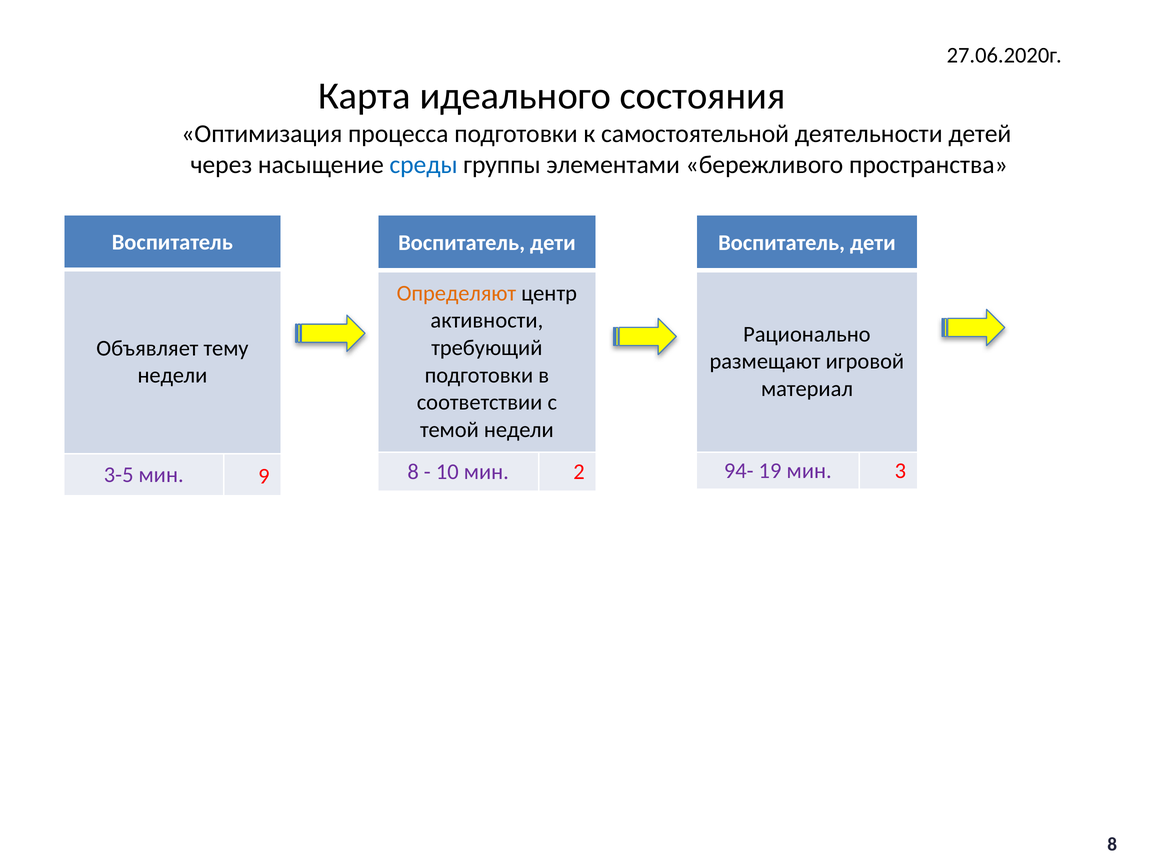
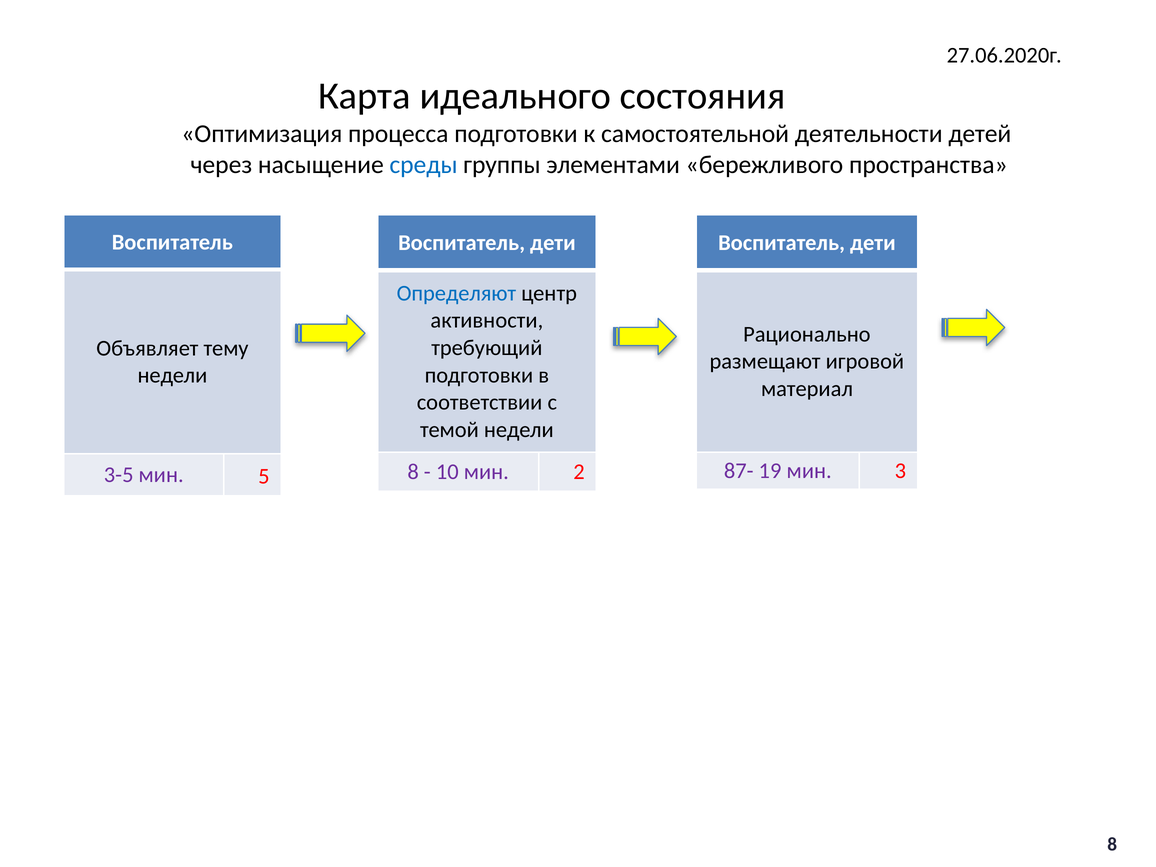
Определяют colour: orange -> blue
94-: 94- -> 87-
9: 9 -> 5
